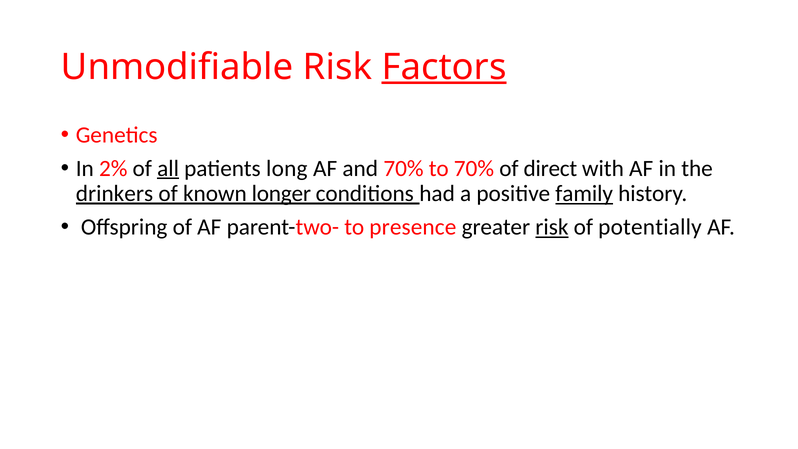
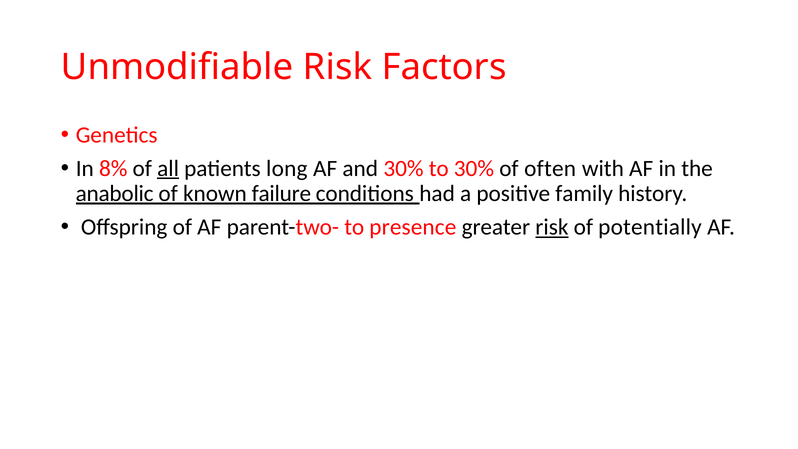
Factors underline: present -> none
2%: 2% -> 8%
and 70%: 70% -> 30%
to 70%: 70% -> 30%
direct: direct -> often
drinkers: drinkers -> anabolic
longer: longer -> failure
family underline: present -> none
